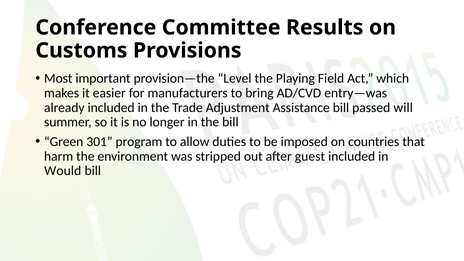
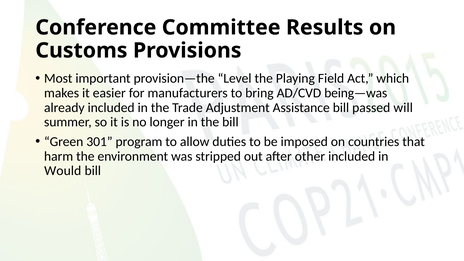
entry—was: entry—was -> being—was
guest: guest -> other
